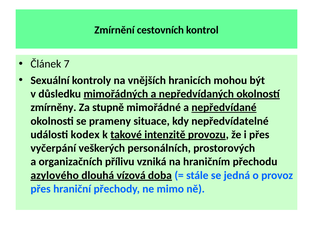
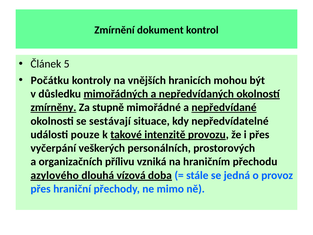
cestovních: cestovních -> dokument
7: 7 -> 5
Sexuální: Sexuální -> Počátku
zmírněny underline: none -> present
prameny: prameny -> sestávají
kodex: kodex -> pouze
